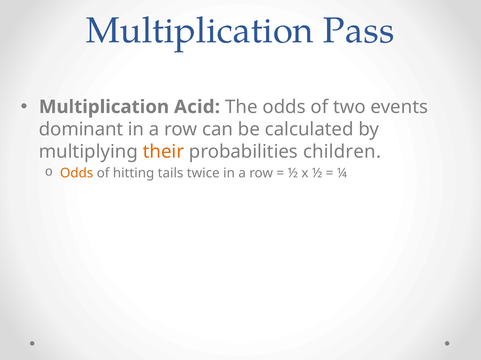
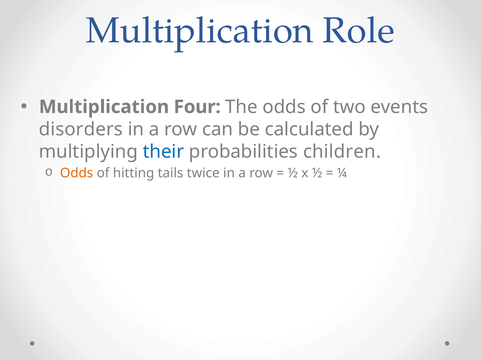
Pass: Pass -> Role
Acid: Acid -> Four
dominant: dominant -> disorders
their colour: orange -> blue
